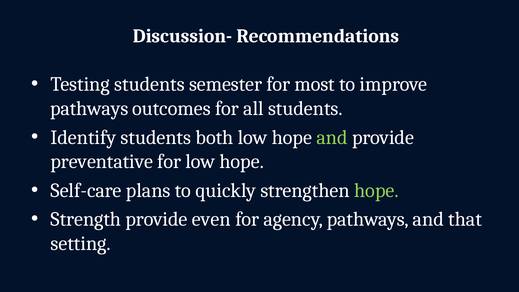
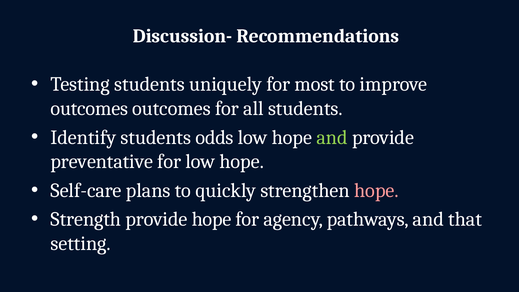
semester: semester -> uniquely
pathways at (89, 108): pathways -> outcomes
both: both -> odds
hope at (376, 190) colour: light green -> pink
provide even: even -> hope
